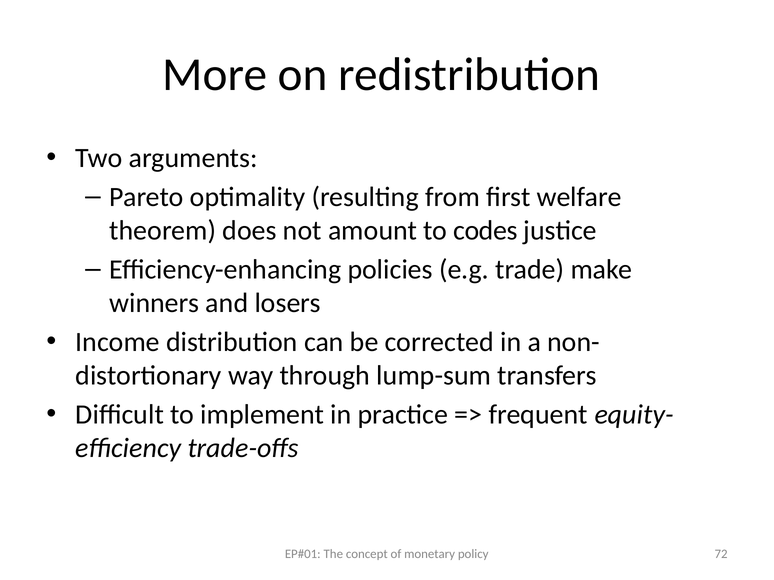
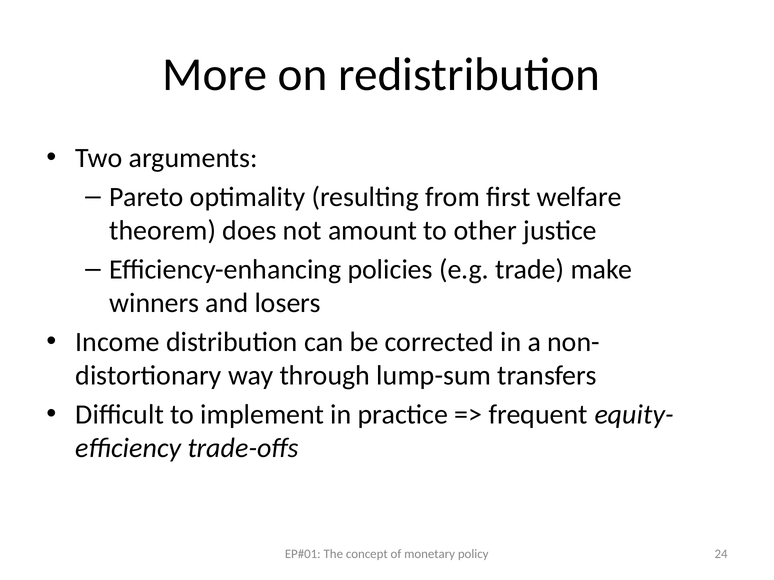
codes: codes -> other
72: 72 -> 24
